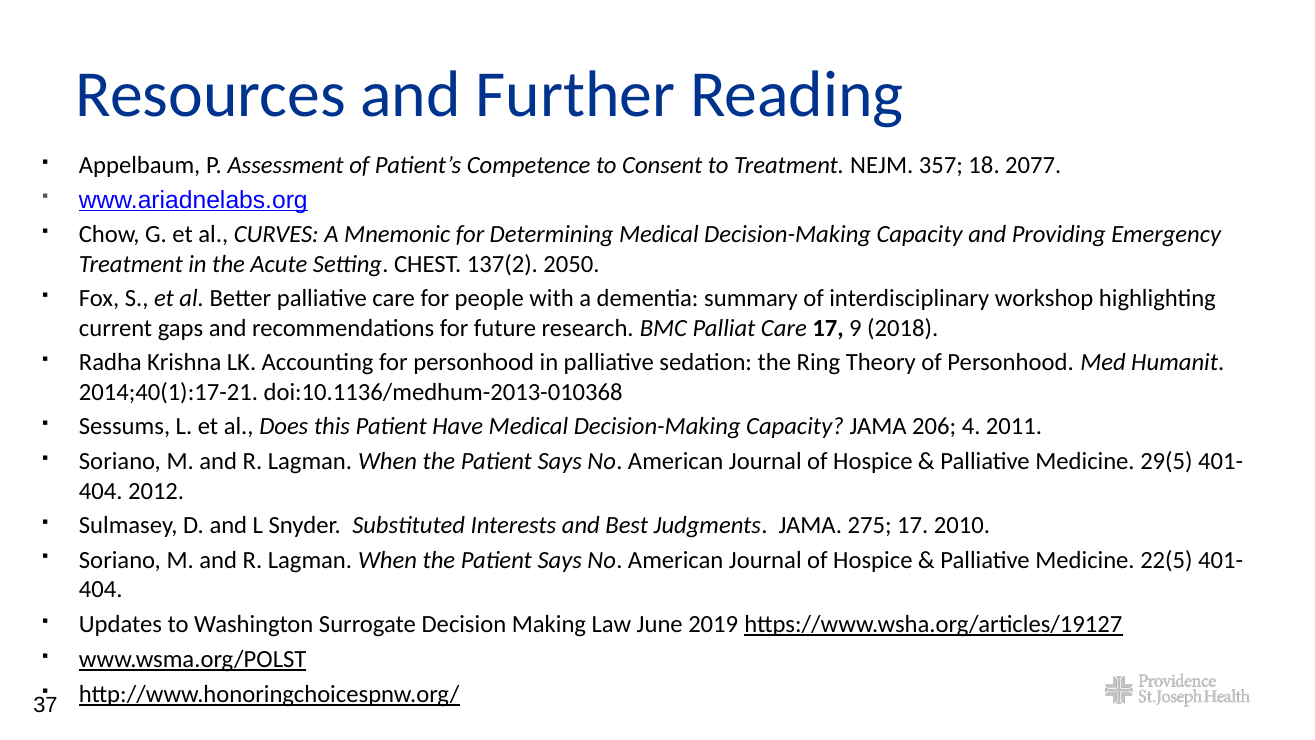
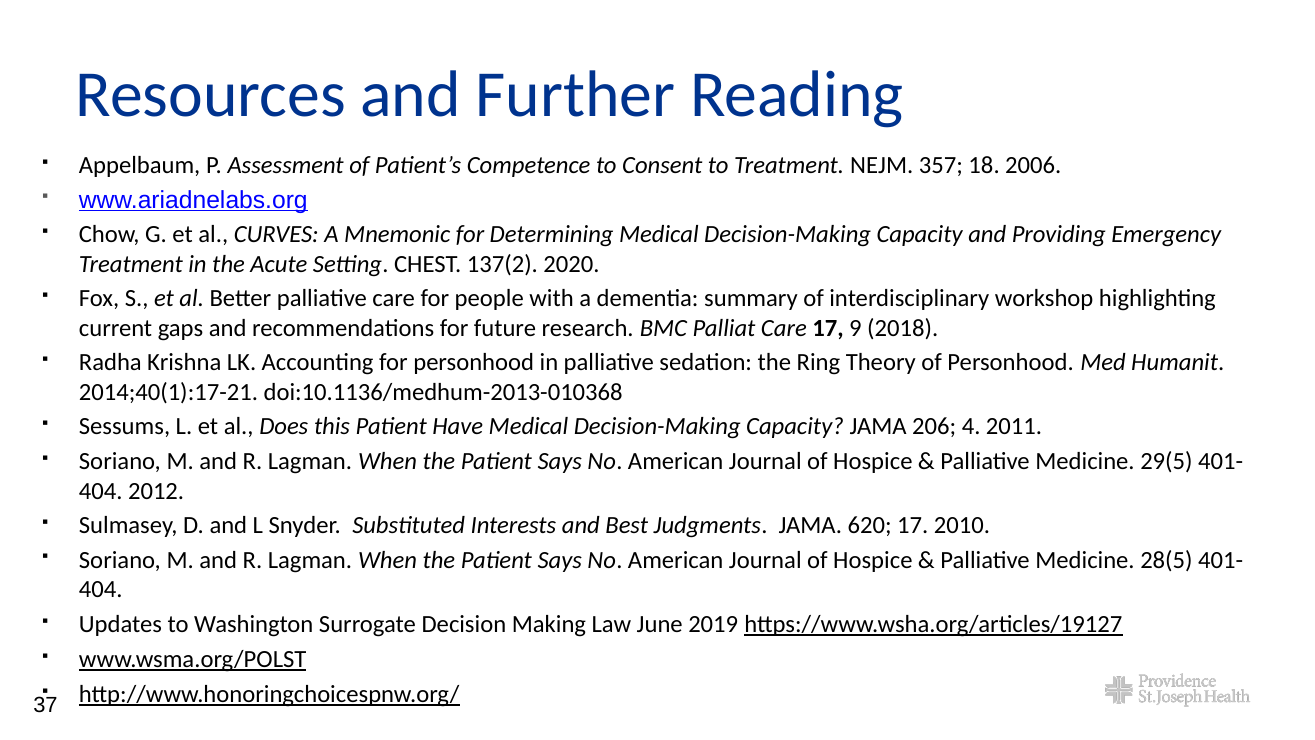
2077: 2077 -> 2006
2050: 2050 -> 2020
275: 275 -> 620
22(5: 22(5 -> 28(5
